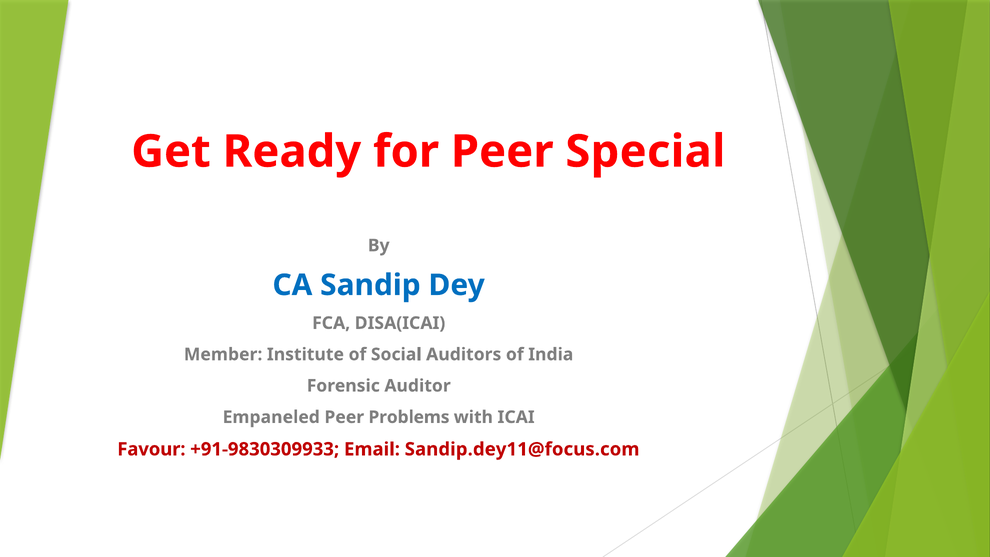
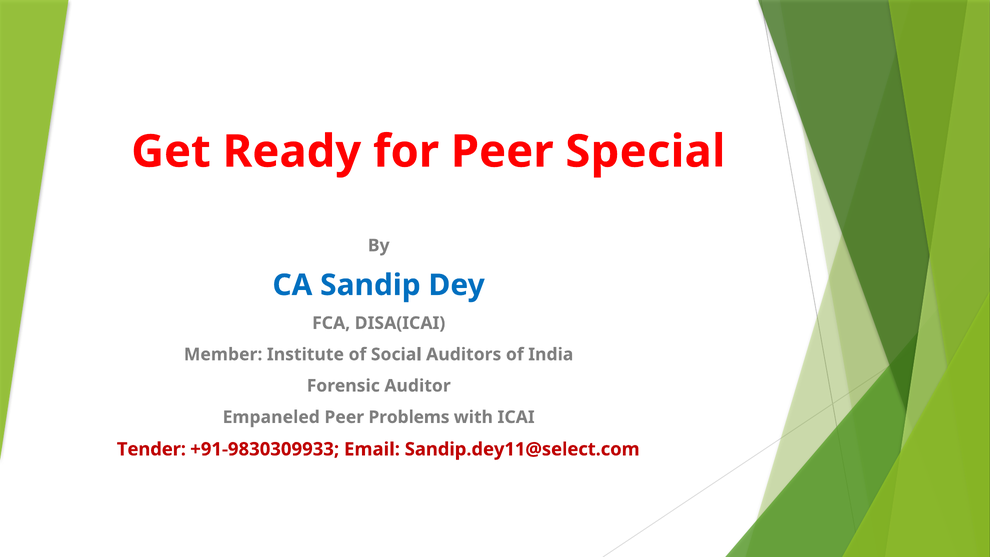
Favour: Favour -> Tender
Sandip.dey11@focus.com: Sandip.dey11@focus.com -> Sandip.dey11@select.com
